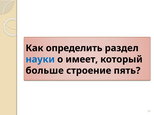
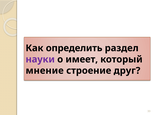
науки colour: blue -> purple
больше: больше -> мнение
пять: пять -> друг
